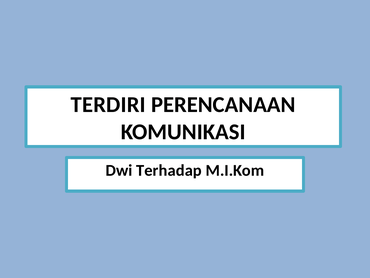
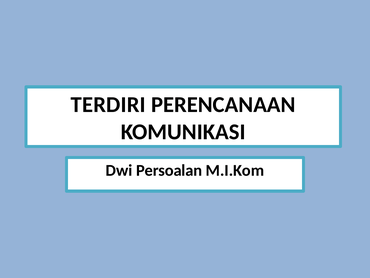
Terhadap: Terhadap -> Persoalan
